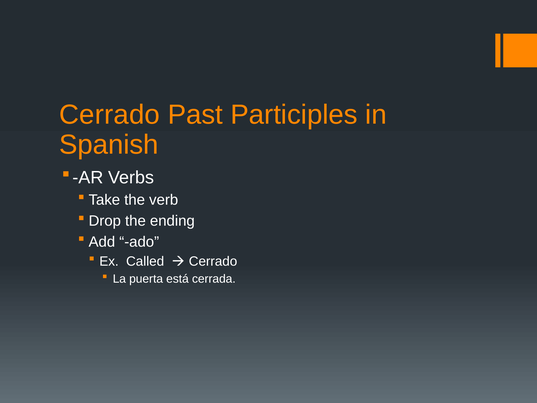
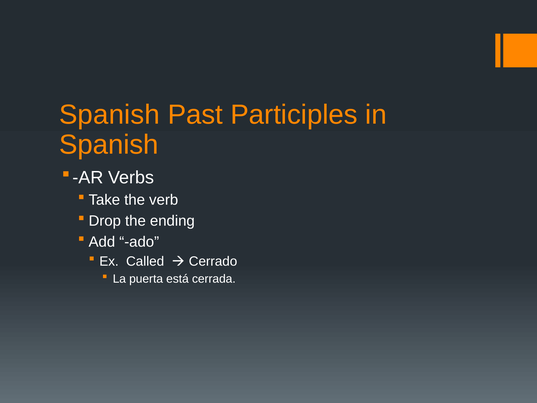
Cerrado at (109, 115): Cerrado -> Spanish
